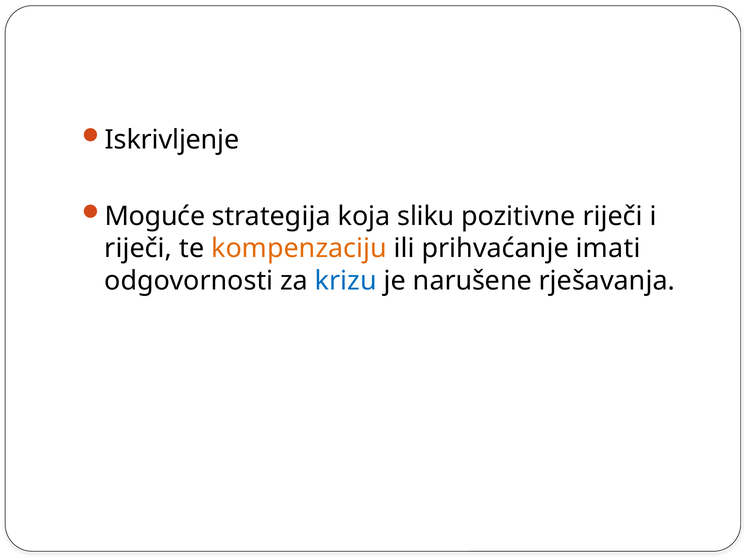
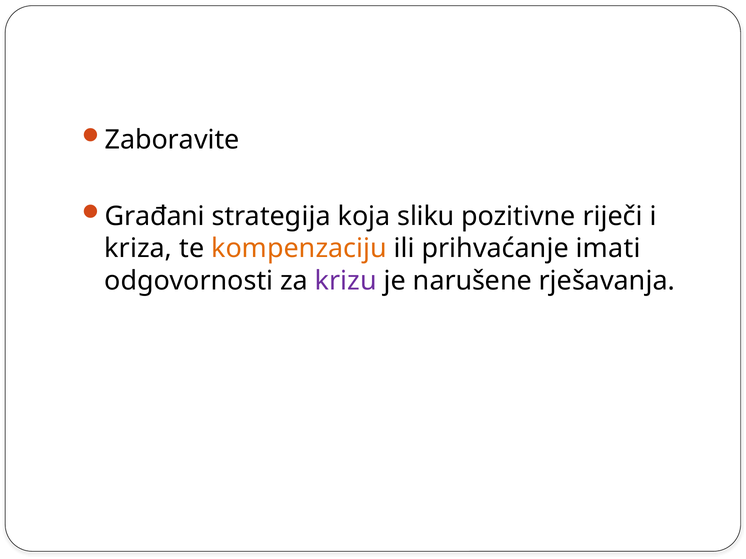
Iskrivljenje: Iskrivljenje -> Zaboravite
Moguće: Moguće -> Građani
riječi at (138, 249): riječi -> kriza
krizu colour: blue -> purple
